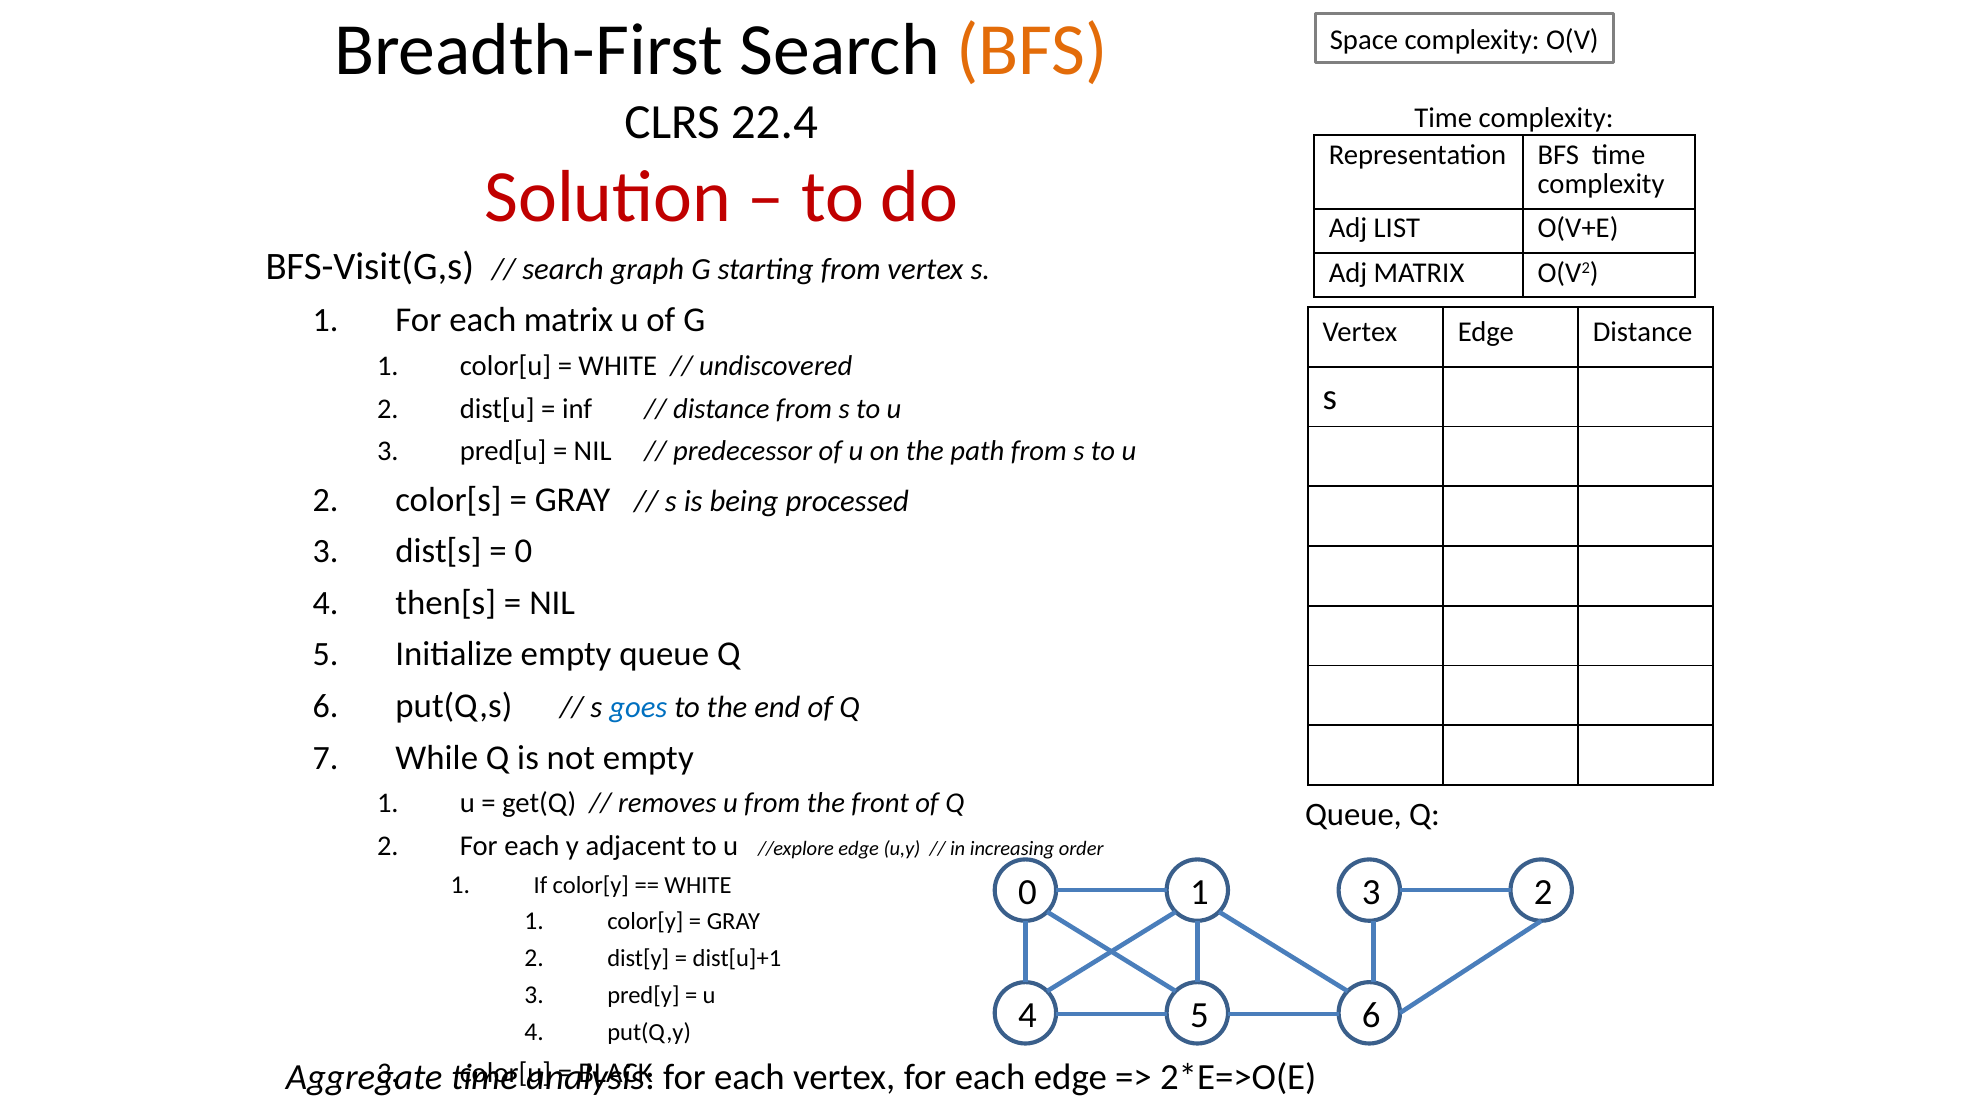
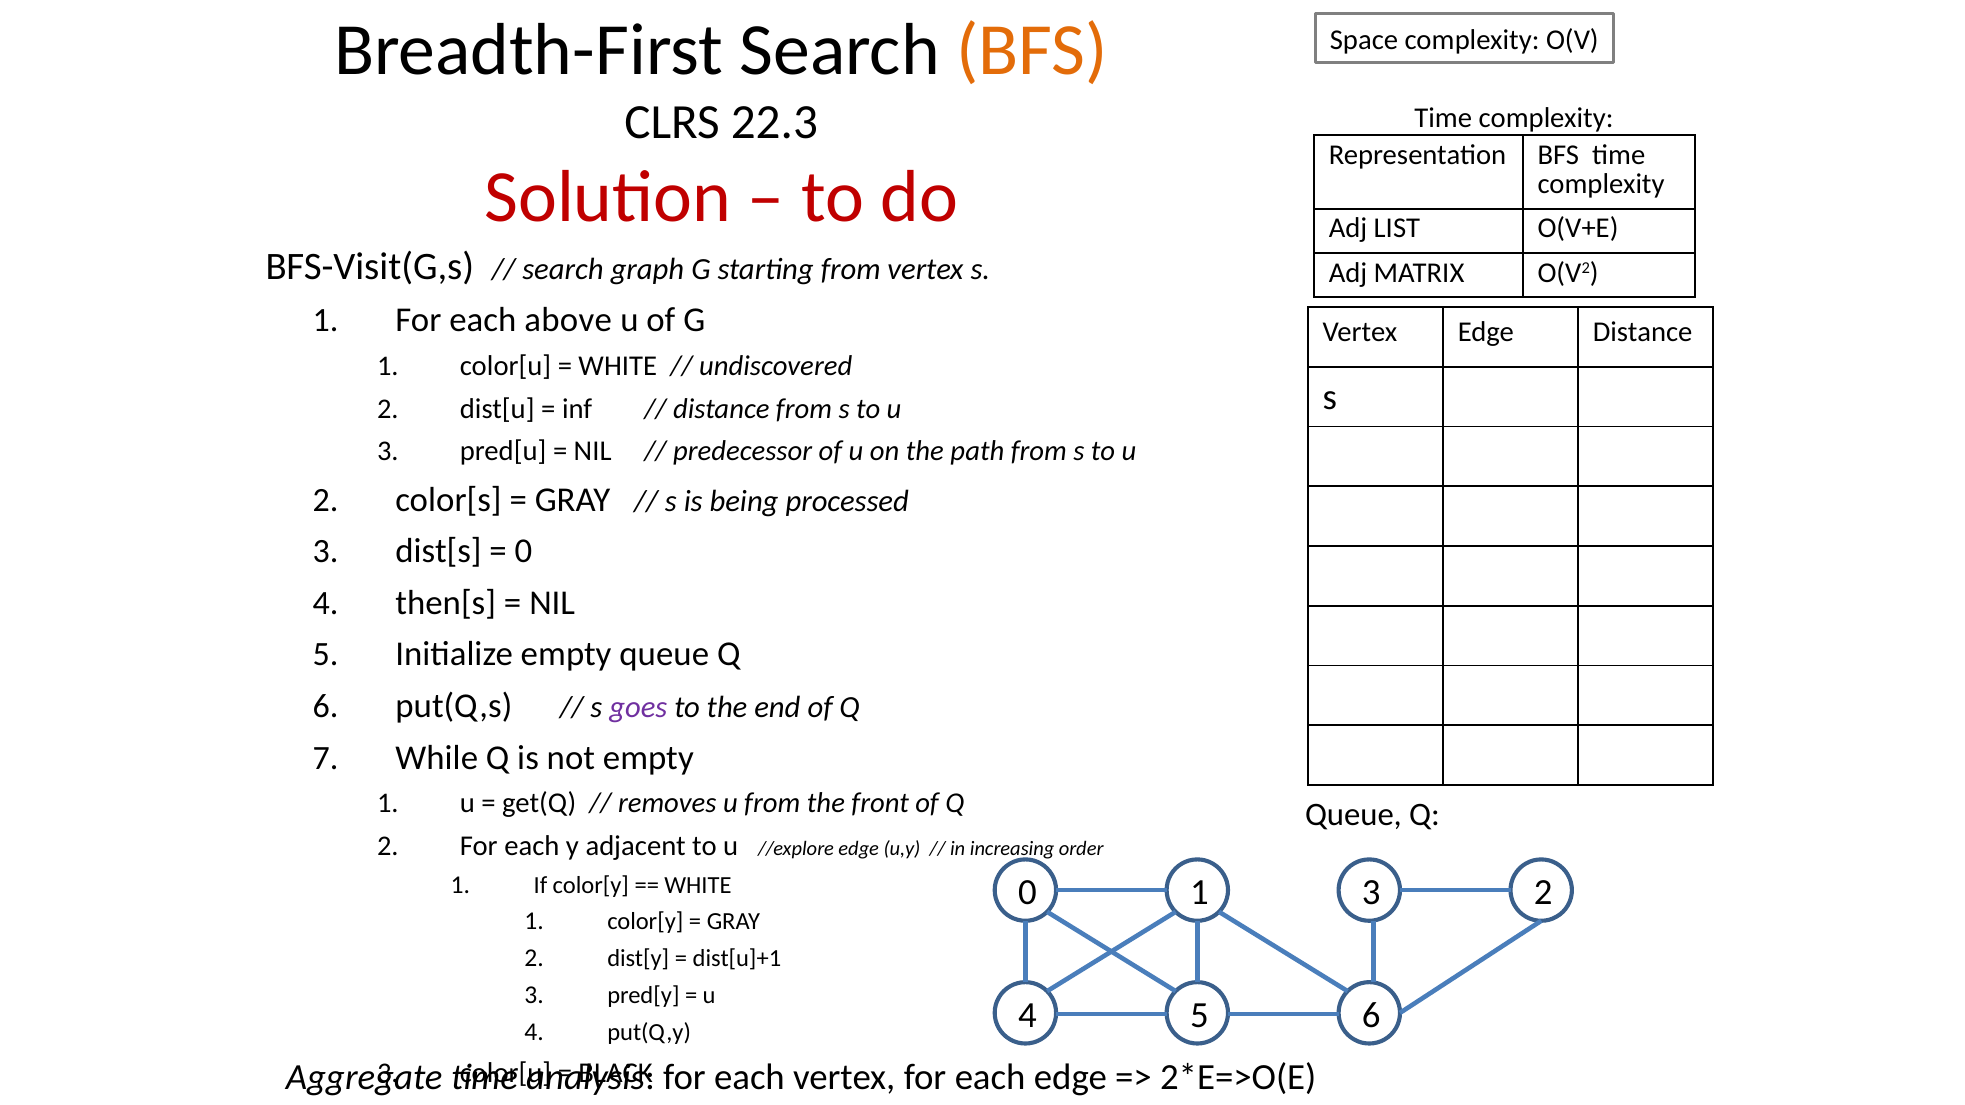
22.4: 22.4 -> 22.3
each matrix: matrix -> above
goes colour: blue -> purple
